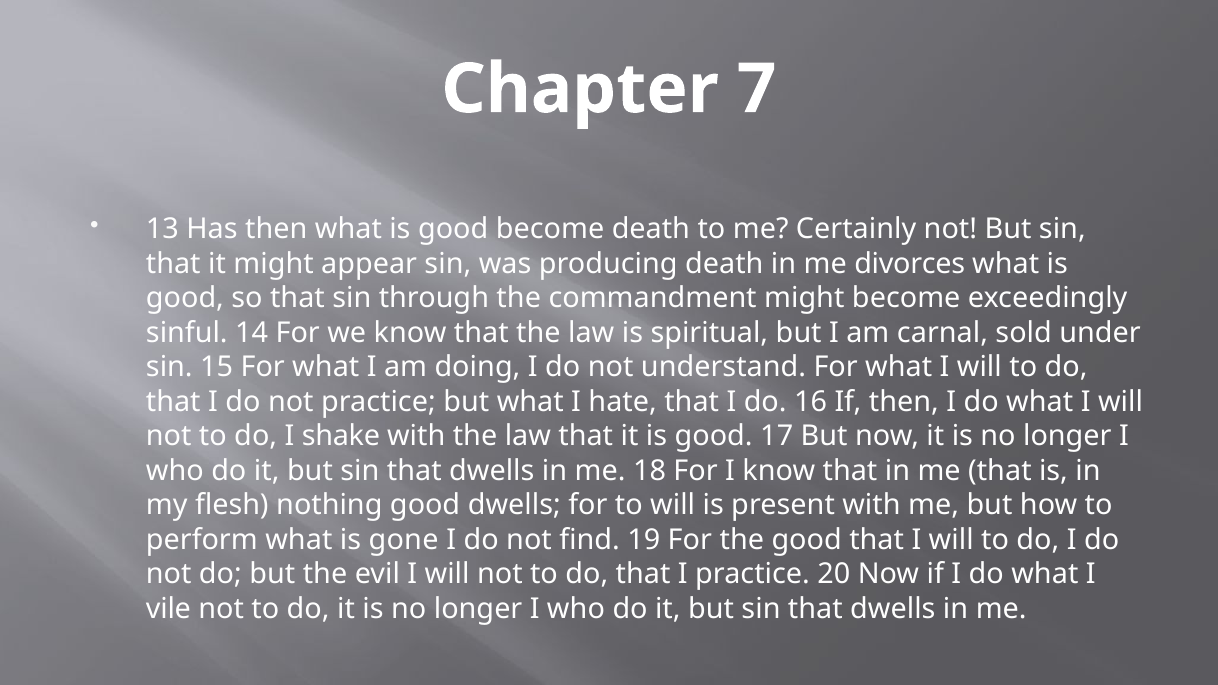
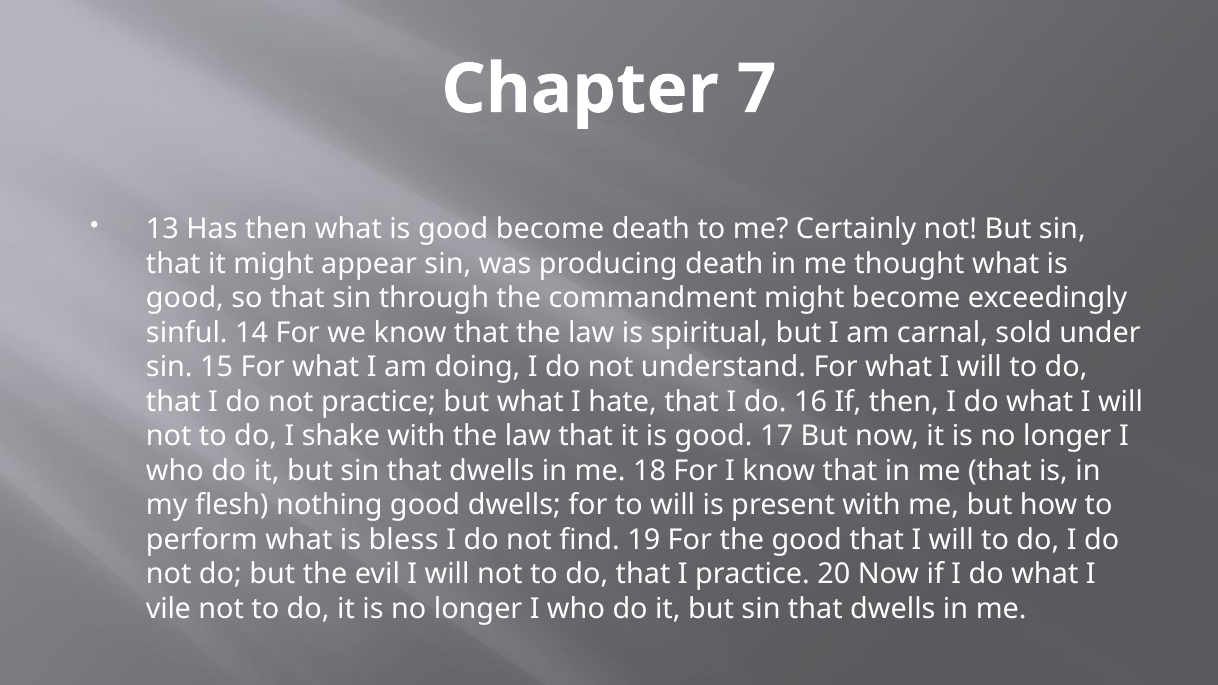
divorces: divorces -> thought
gone: gone -> bless
